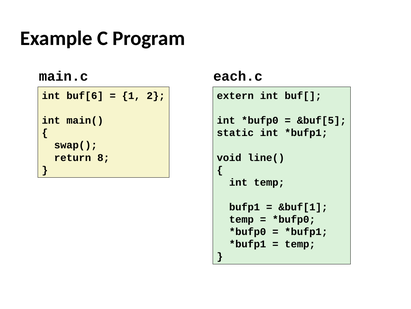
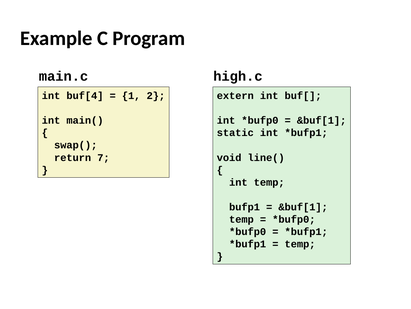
each.c: each.c -> high.c
buf[6: buf[6 -> buf[4
&buf[5 at (322, 120): &buf[5 -> &buf[1
8: 8 -> 7
